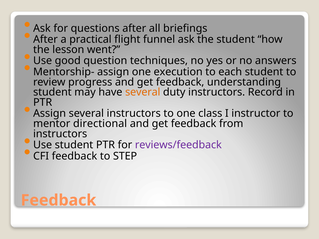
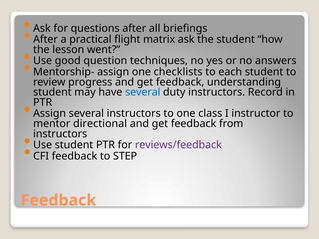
funnel: funnel -> matrix
execution: execution -> checklists
several at (143, 92) colour: orange -> blue
